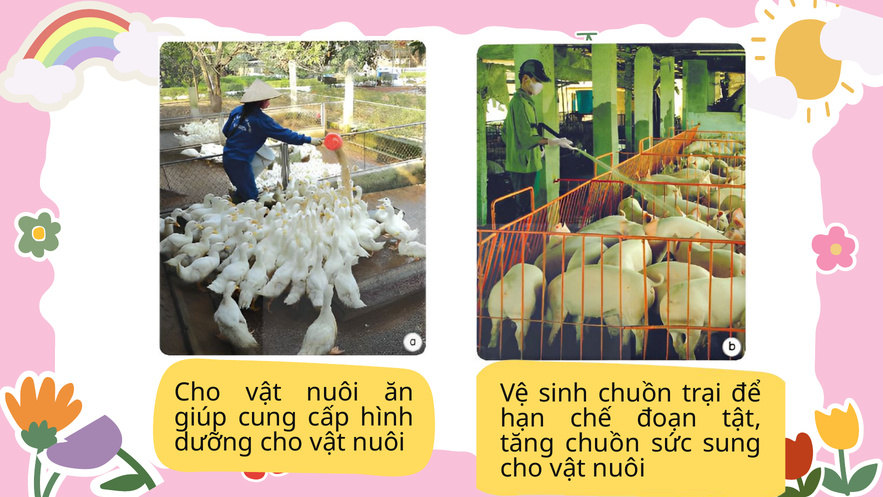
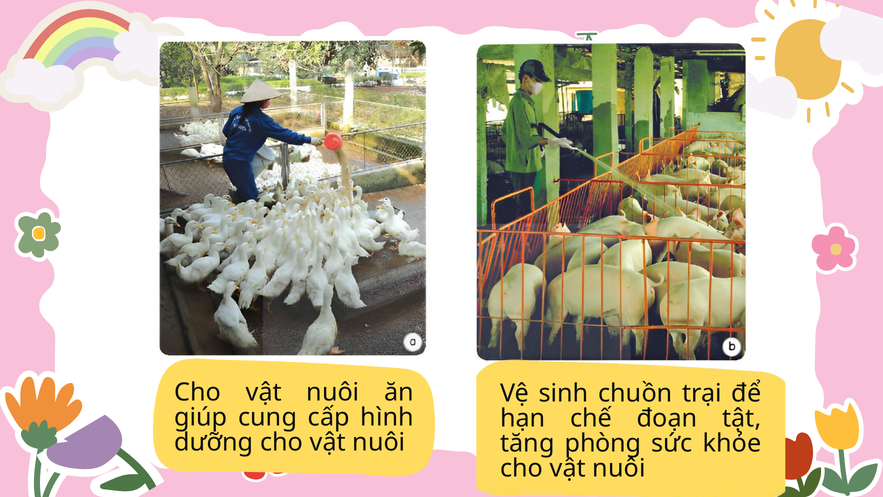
tăng chuồn: chuồn -> phòng
sung: sung -> khỏe
